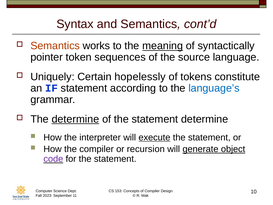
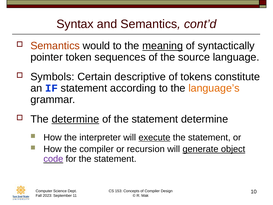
works: works -> would
Uniquely: Uniquely -> Symbols
hopelessly: hopelessly -> descriptive
language’s colour: blue -> orange
